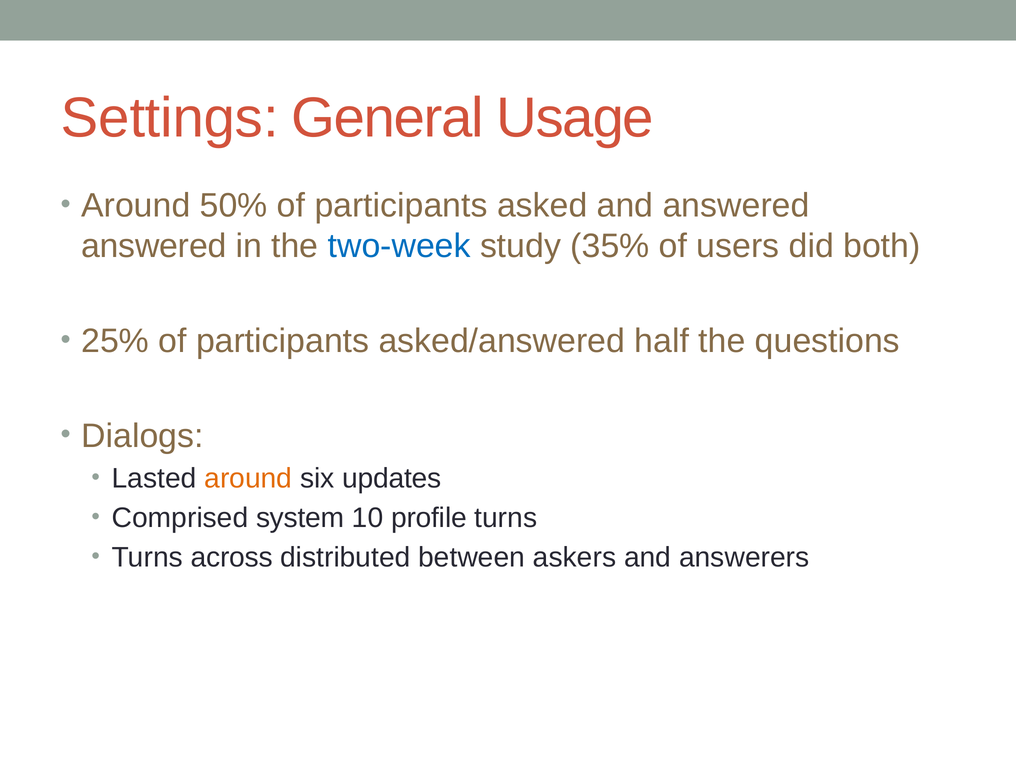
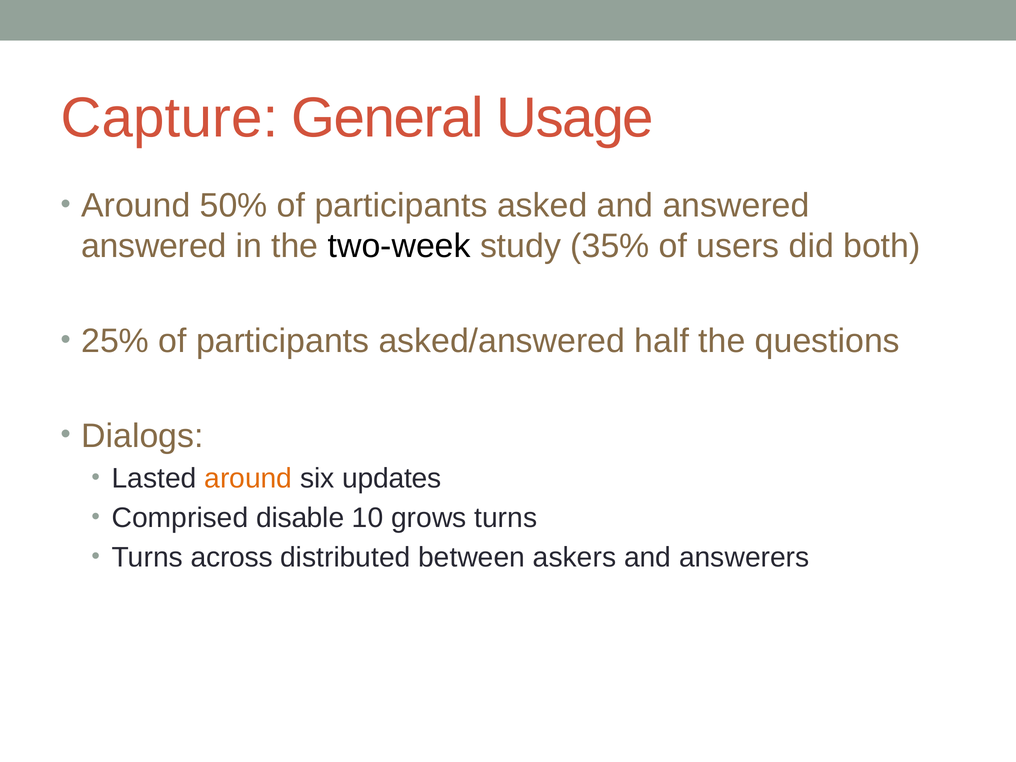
Settings: Settings -> Capture
two-week colour: blue -> black
system: system -> disable
profile: profile -> grows
